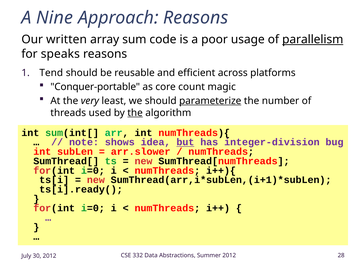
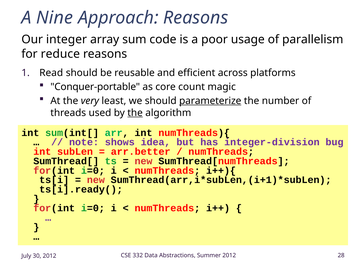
written: written -> integer
parallelism underline: present -> none
speaks: speaks -> reduce
Tend: Tend -> Read
but underline: present -> none
arr.slower: arr.slower -> arr.better
